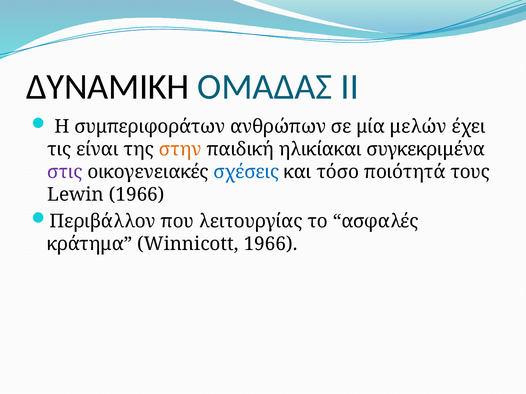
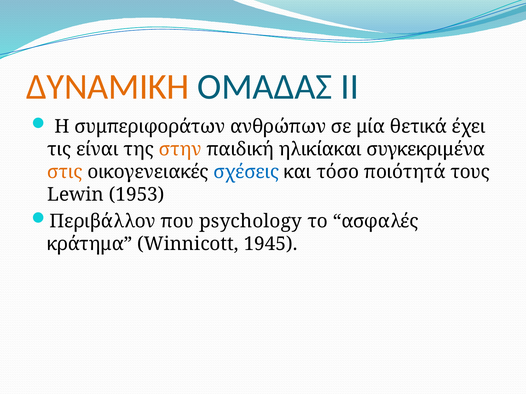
ΔΥΝΑΜΙΚΗ colour: black -> orange
μελών: μελών -> θετικά
στις colour: purple -> orange
Lewin 1966: 1966 -> 1953
λειτουργίας: λειτουργίας -> psychology
Winnicott 1966: 1966 -> 1945
